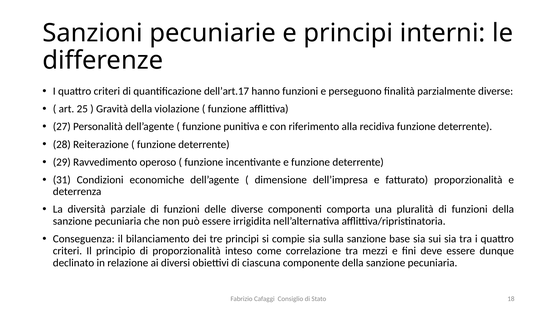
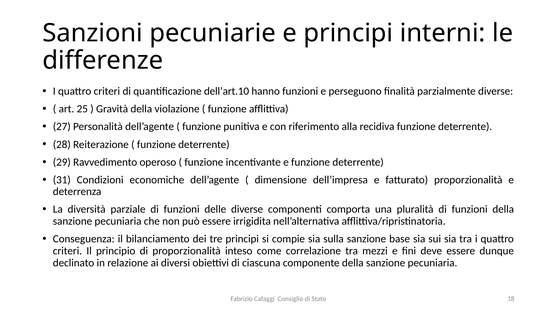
dell’art.17: dell’art.17 -> dell’art.10
